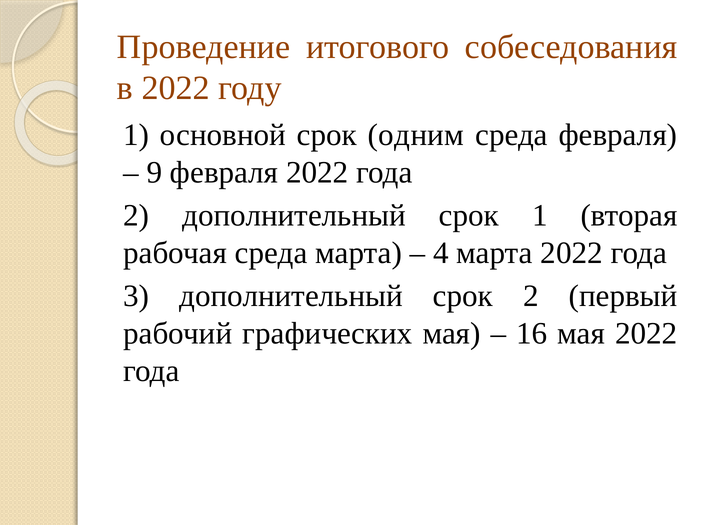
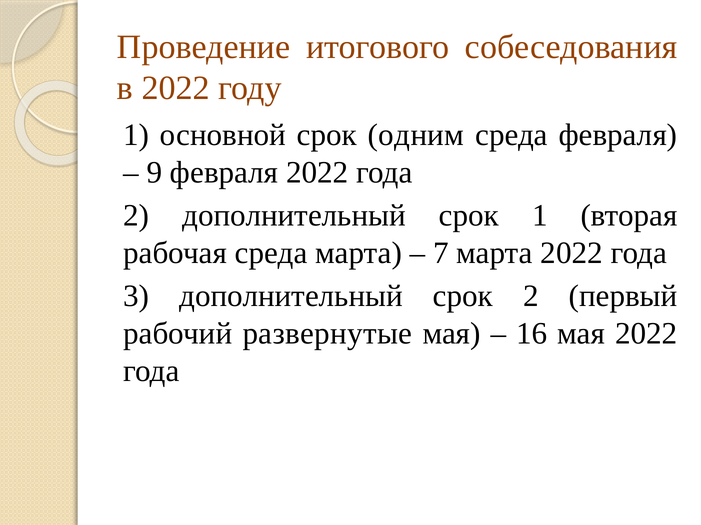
4: 4 -> 7
графических: графических -> развернутые
